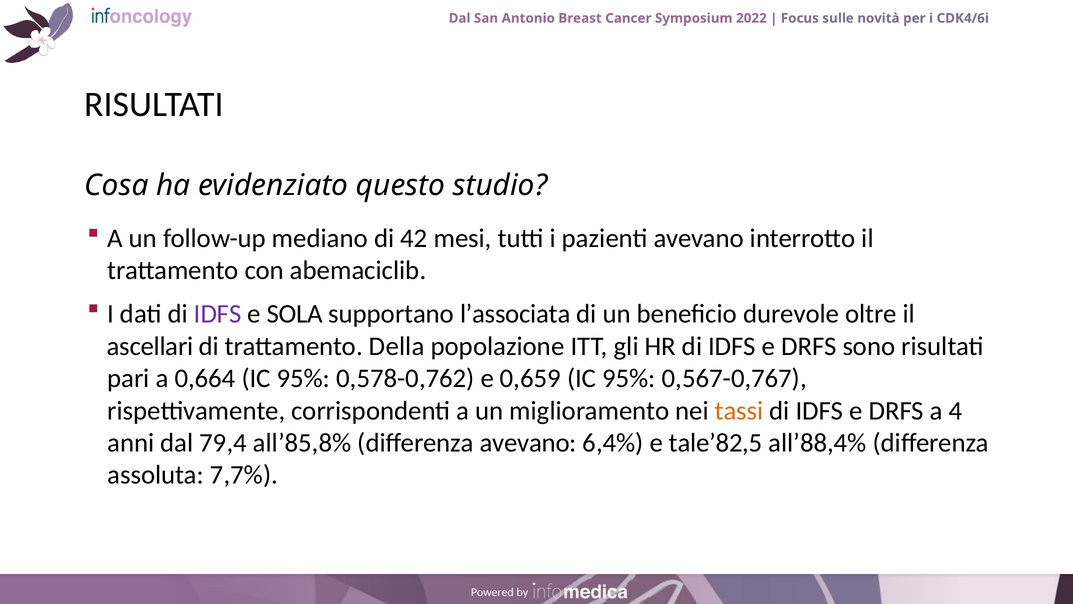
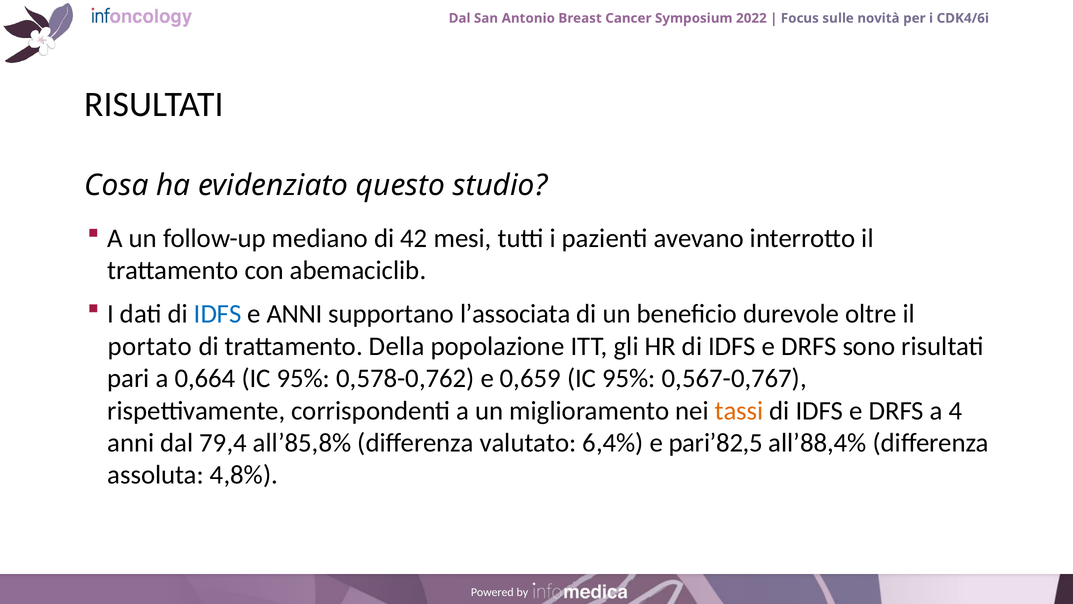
IDFS at (218, 314) colour: purple -> blue
e SOLA: SOLA -> ANNI
ascellari: ascellari -> portato
differenza avevano: avevano -> valutato
tale’82,5: tale’82,5 -> pari’82,5
7,7%: 7,7% -> 4,8%
